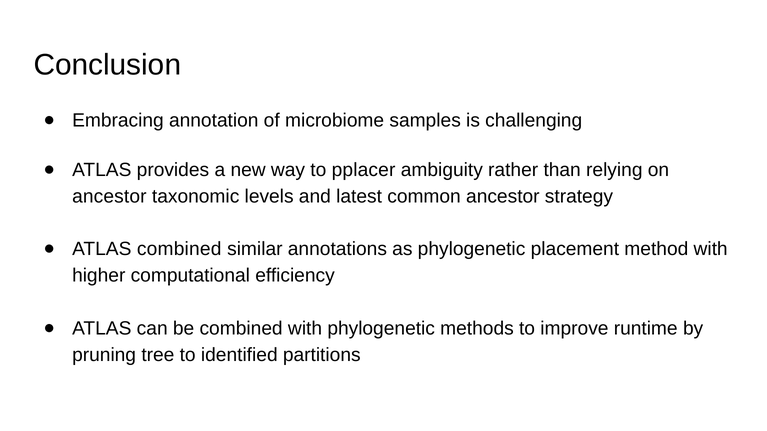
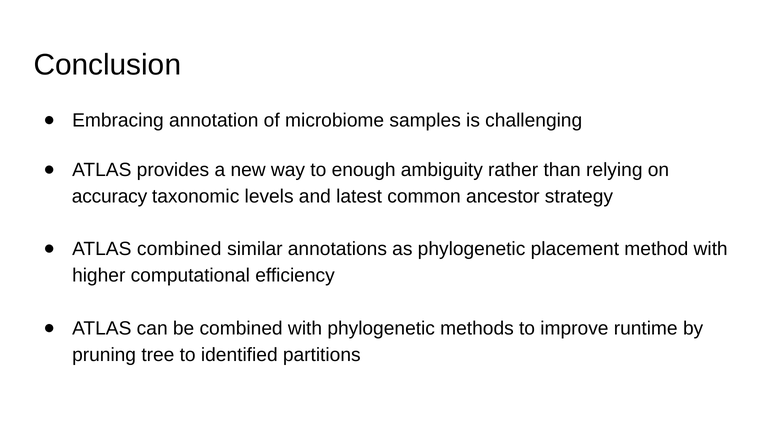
pplacer: pplacer -> enough
ancestor at (109, 197): ancestor -> accuracy
